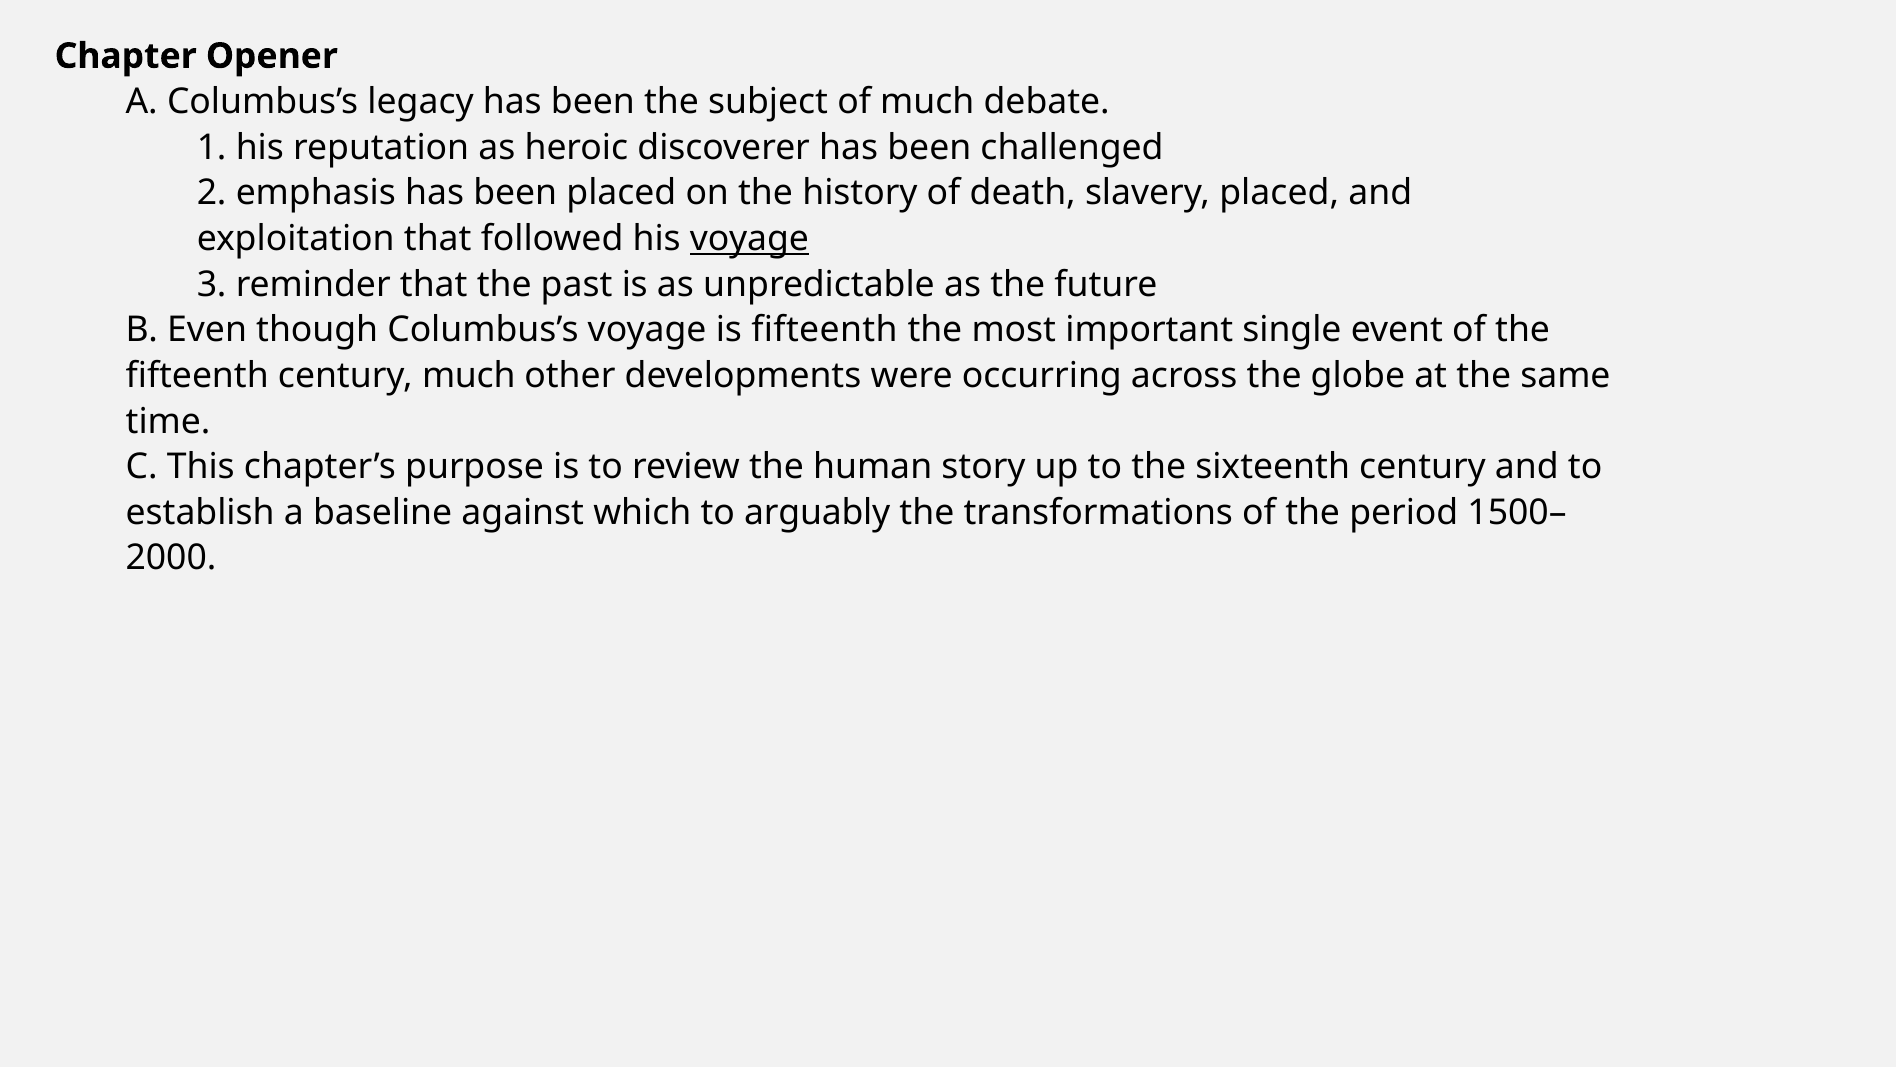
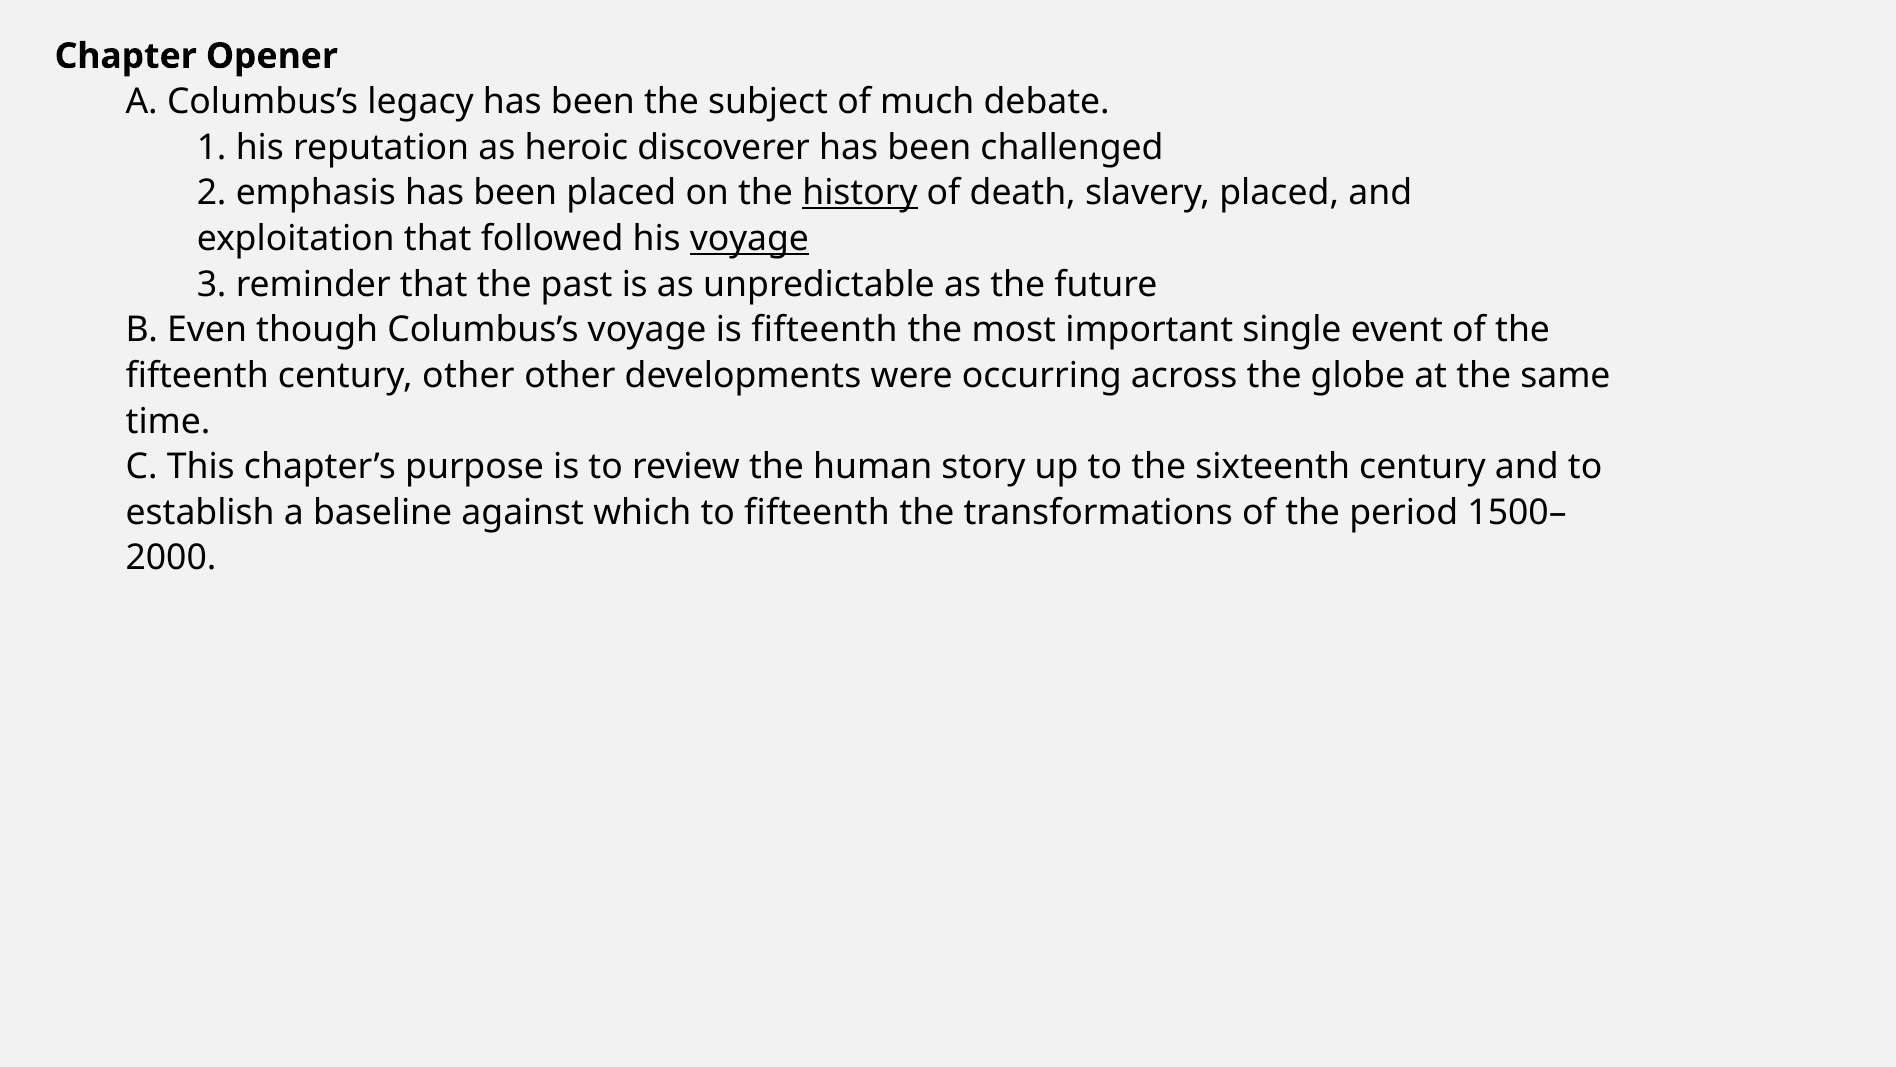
history underline: none -> present
century much: much -> other
to arguably: arguably -> fifteenth
